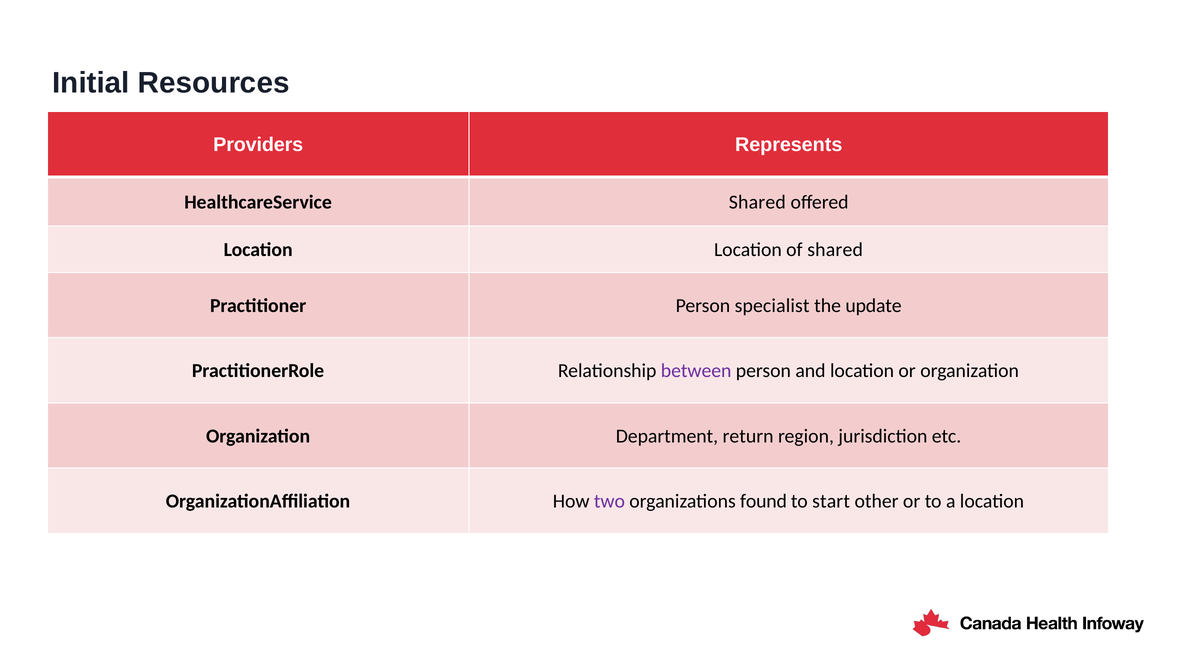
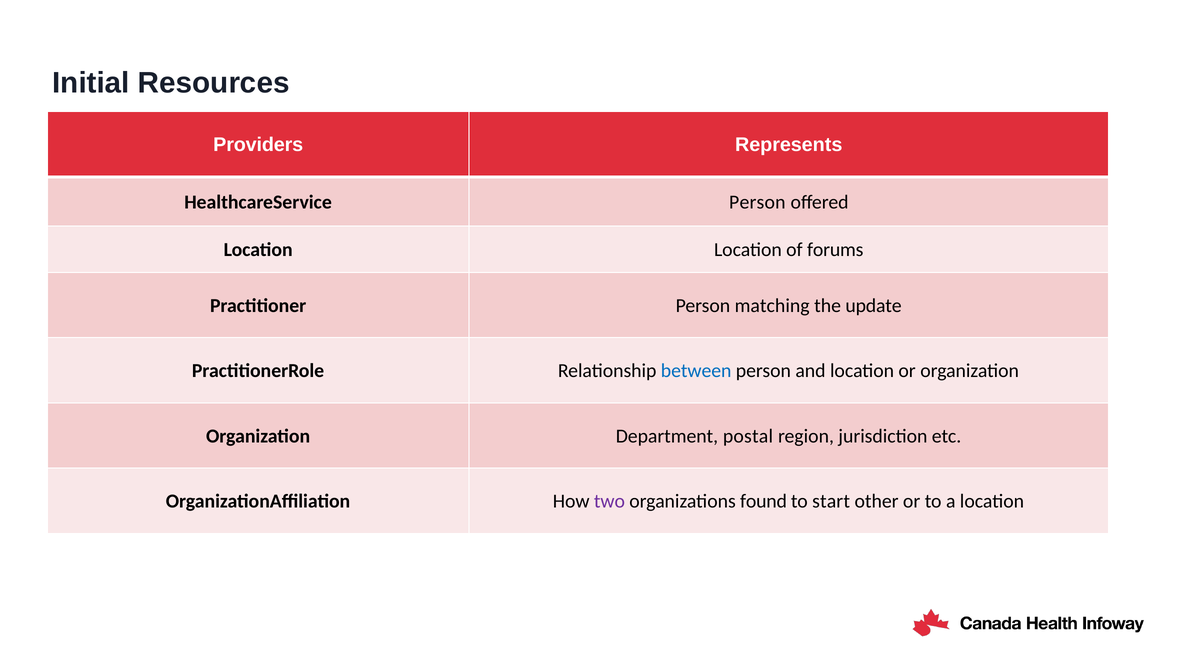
HealthcareService Shared: Shared -> Person
of shared: shared -> forums
specialist: specialist -> matching
between colour: purple -> blue
return: return -> postal
